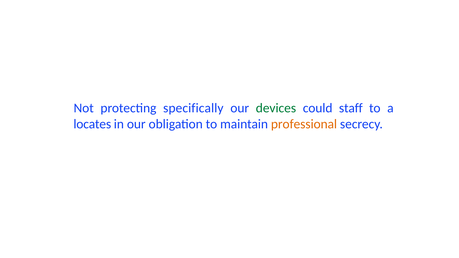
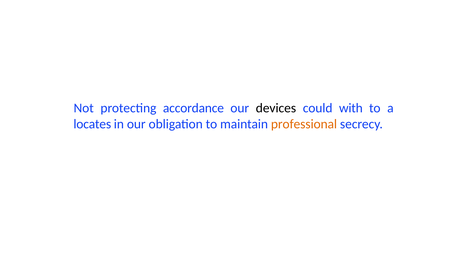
specifically: specifically -> accordance
devices colour: green -> black
staff: staff -> with
